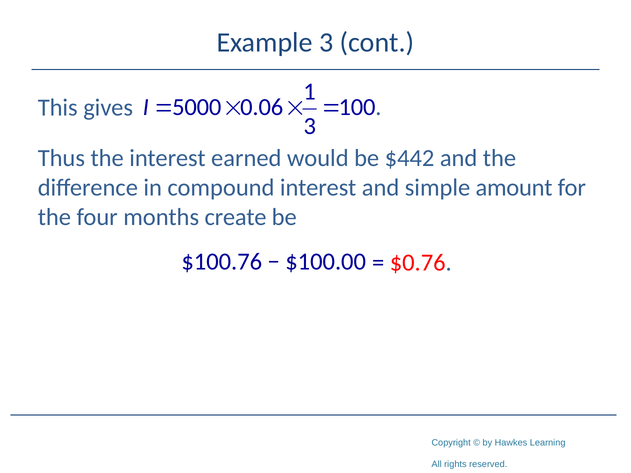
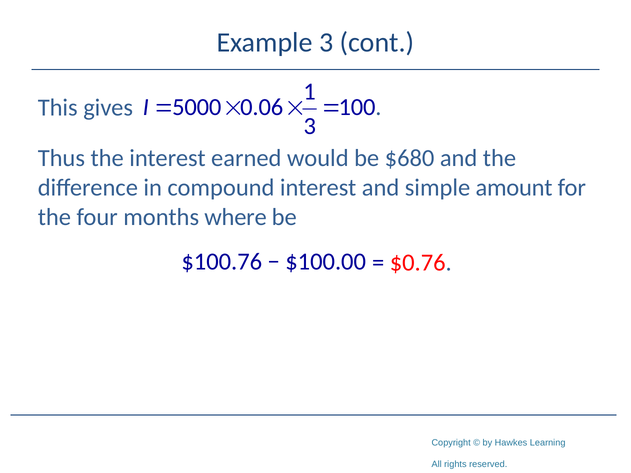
$442: $442 -> $680
create: create -> where
